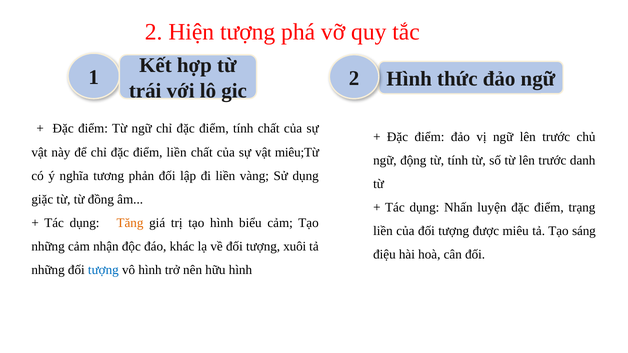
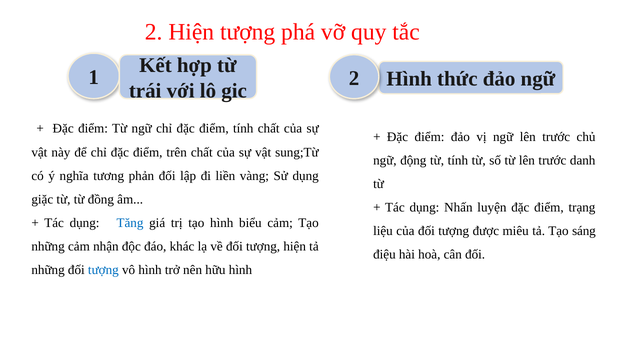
điểm liền: liền -> trên
miêu;Từ: miêu;Từ -> sung;Từ
Tăng colour: orange -> blue
liền at (383, 231): liền -> liệu
tượng xuôi: xuôi -> hiện
